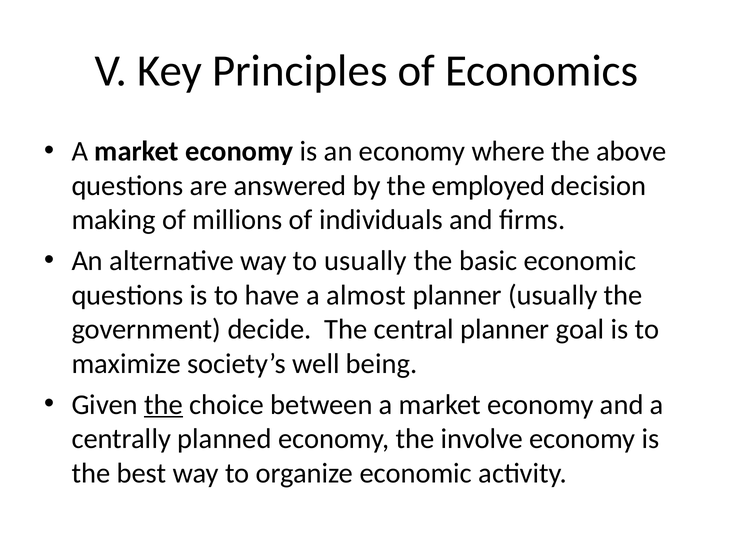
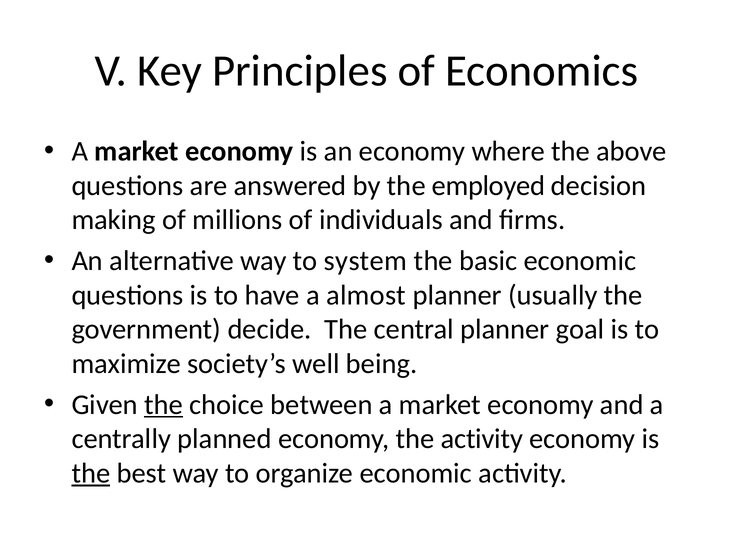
to usually: usually -> system
the involve: involve -> activity
the at (91, 473) underline: none -> present
